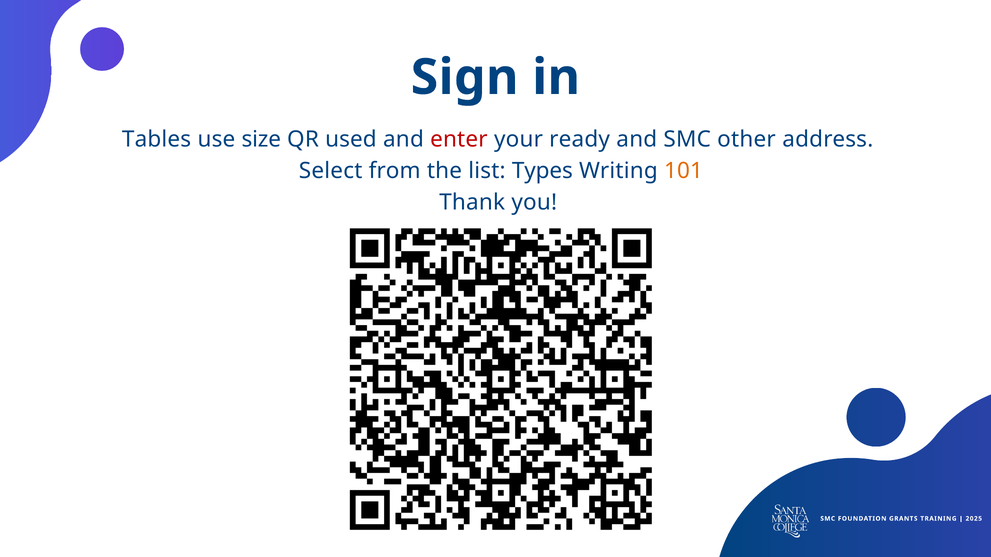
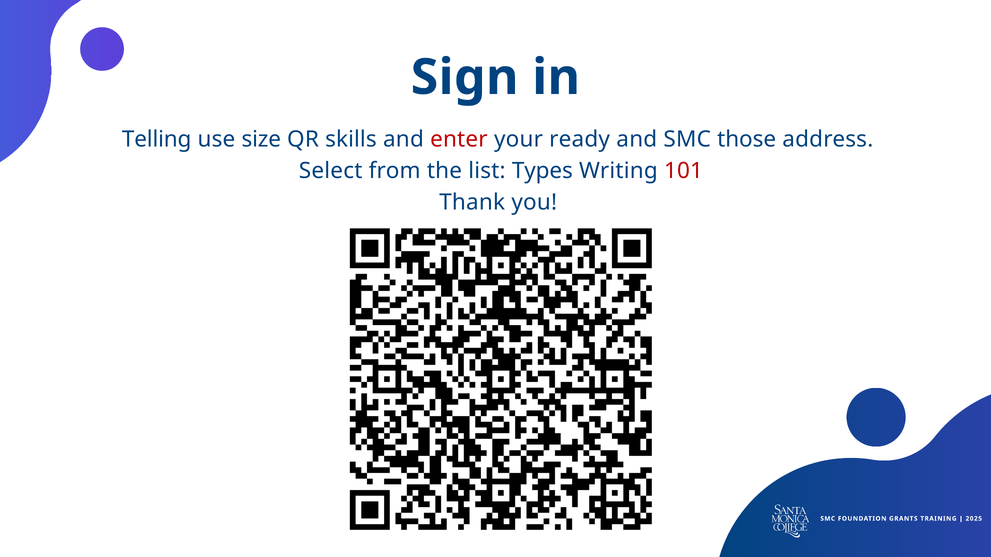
Tables: Tables -> Telling
used: used -> skills
other: other -> those
101 colour: orange -> red
